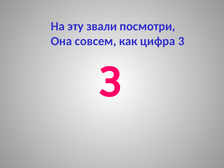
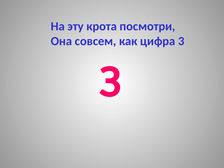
звали: звали -> крота
